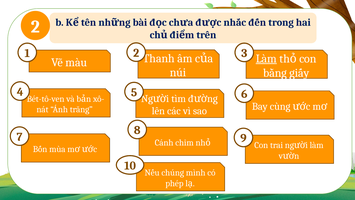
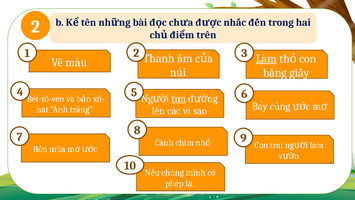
tìm underline: none -> present
